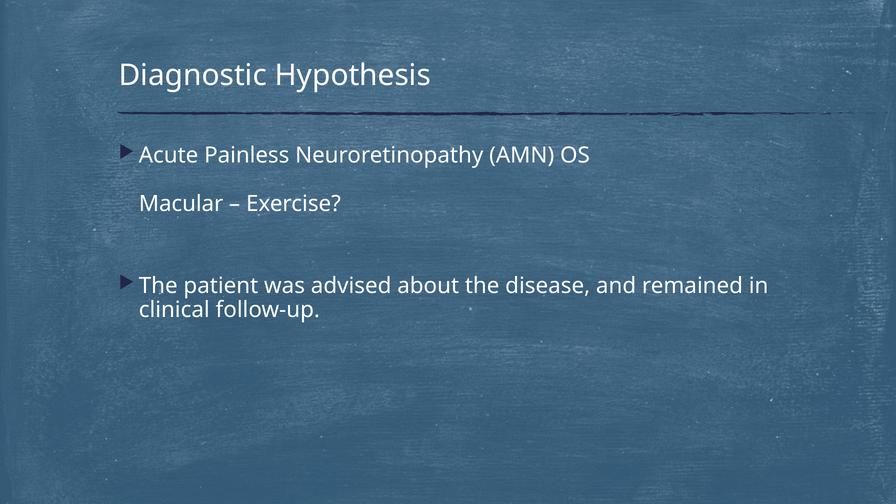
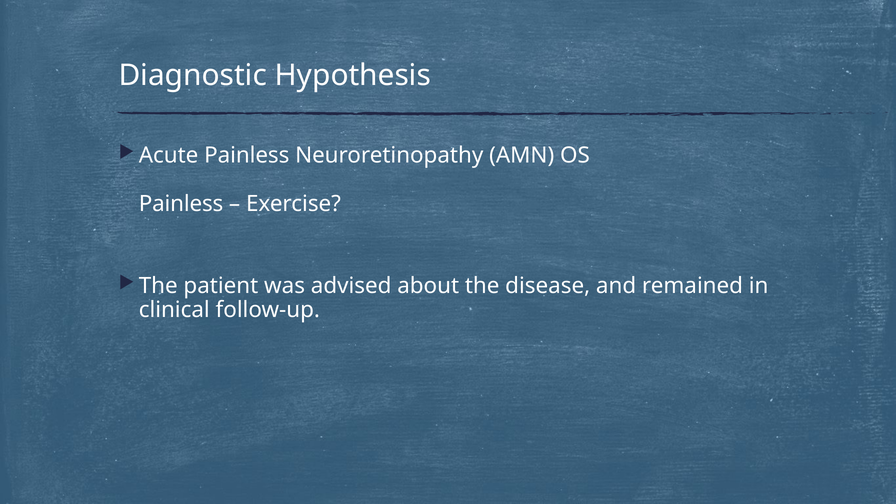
Macular at (181, 204): Macular -> Painless
